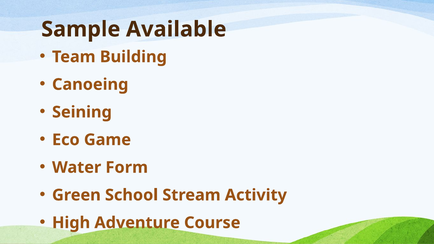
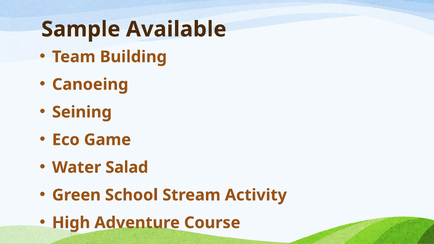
Form: Form -> Salad
